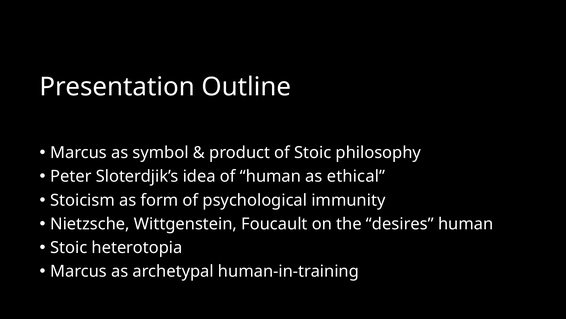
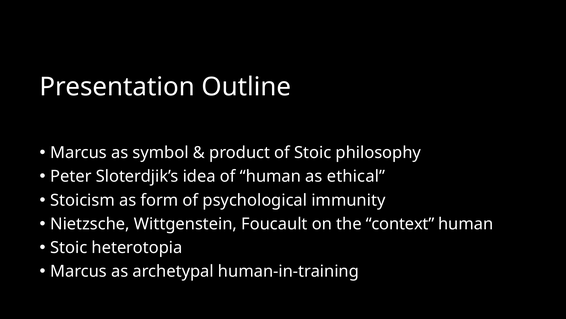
desires: desires -> context
